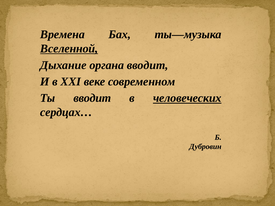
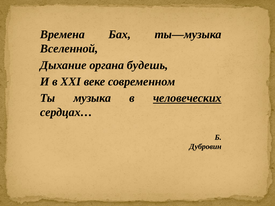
Вселенной underline: present -> none
органа вводит: вводит -> будешь
Ты вводит: вводит -> музыка
